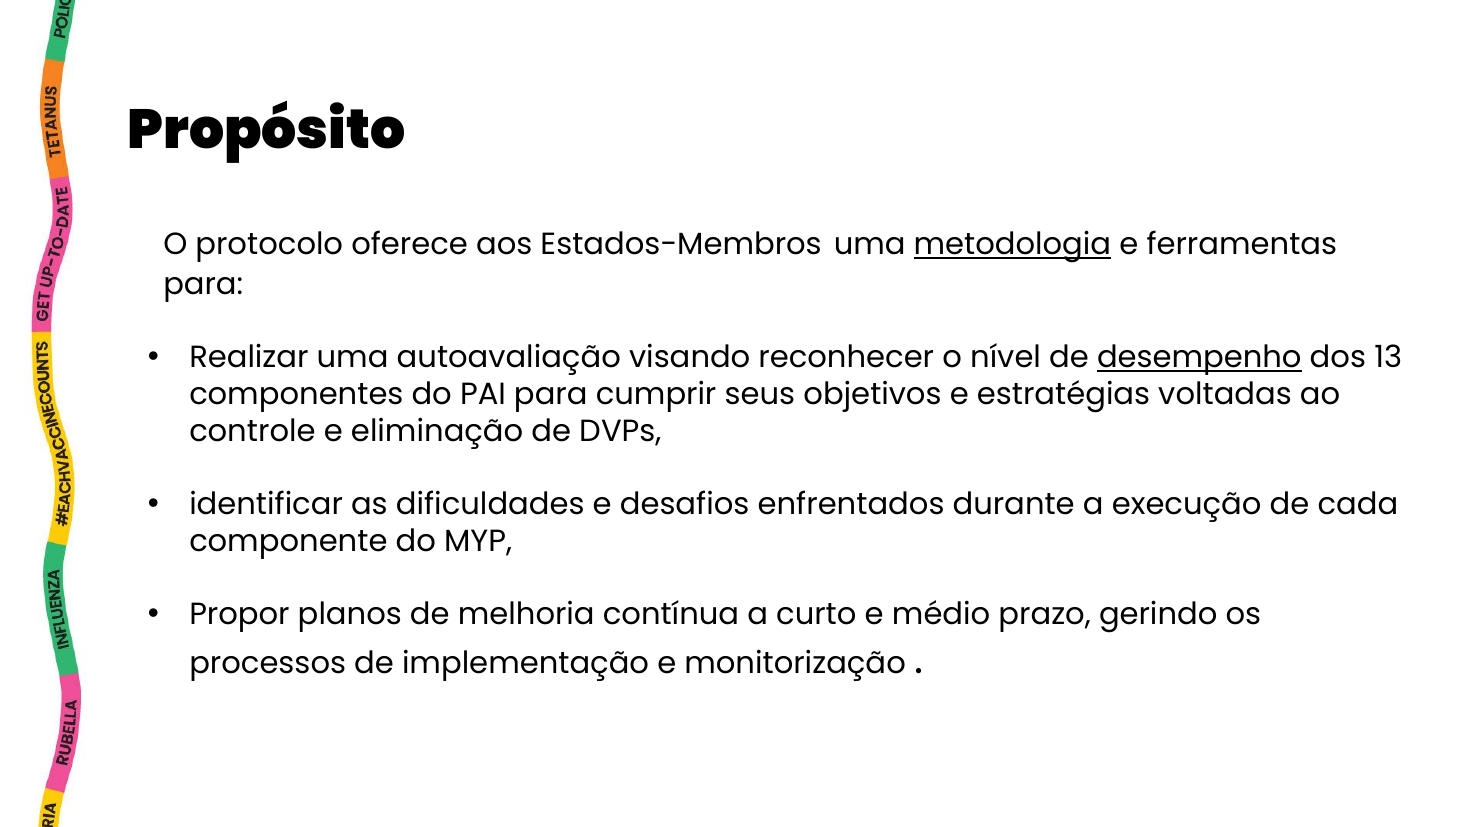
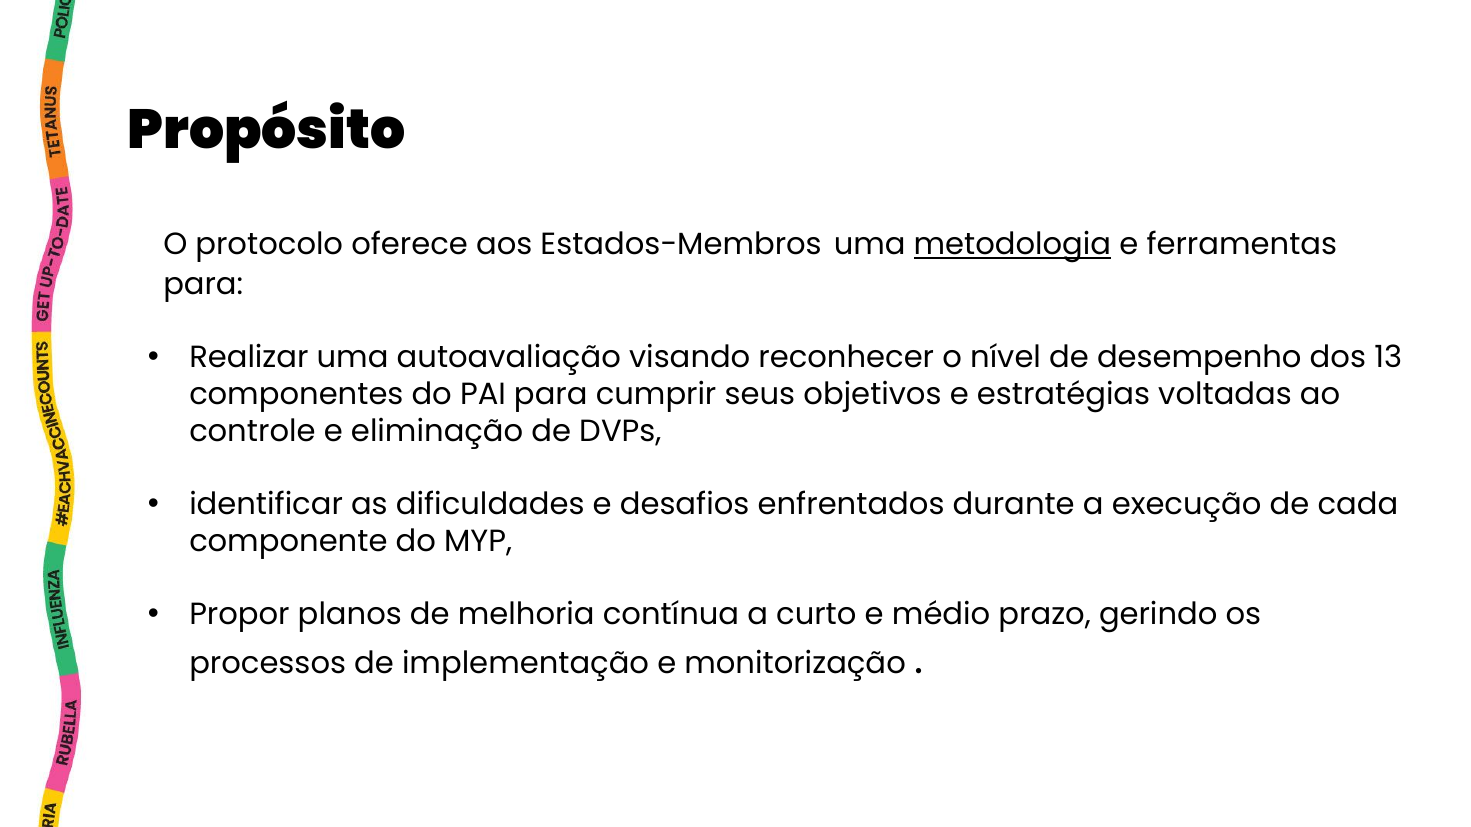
desempenho underline: present -> none
